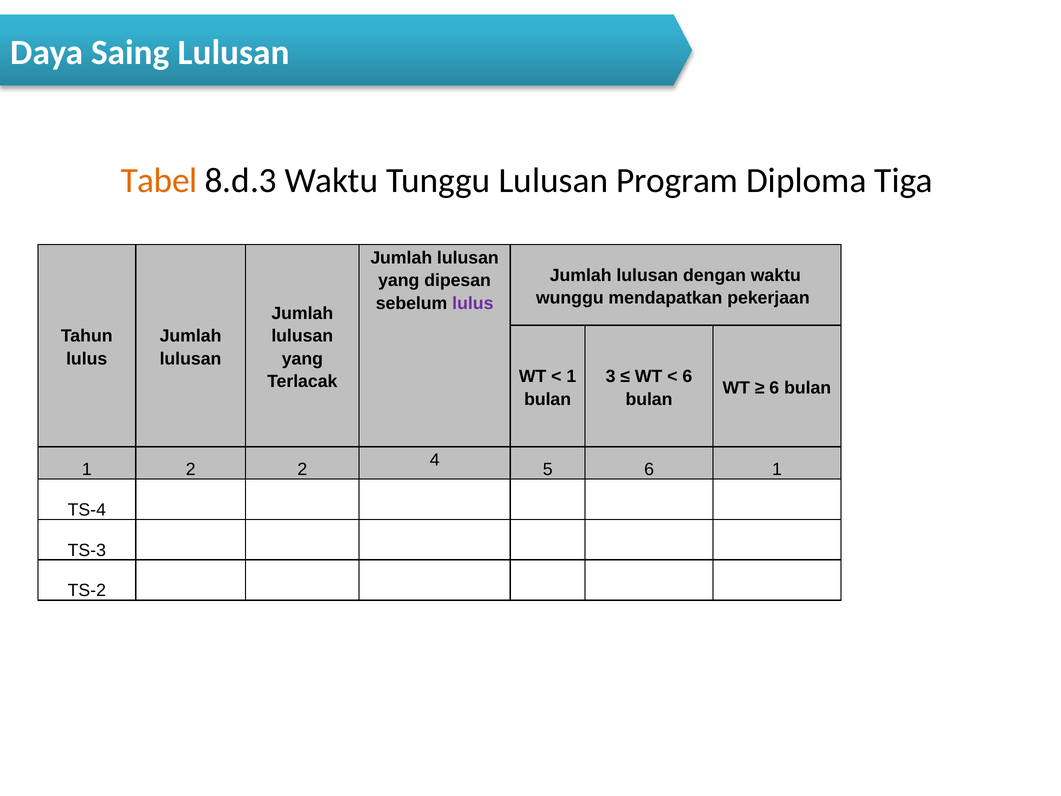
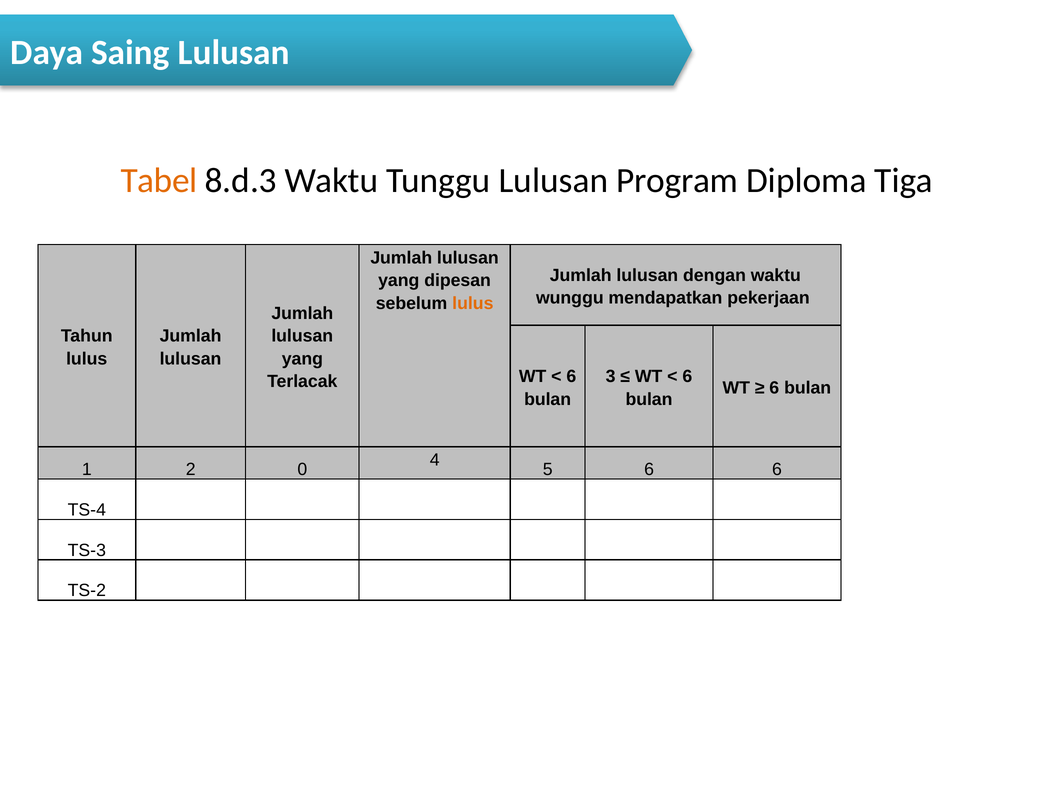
lulus at (473, 303) colour: purple -> orange
1 at (571, 376): 1 -> 6
2 2: 2 -> 0
6 1: 1 -> 6
